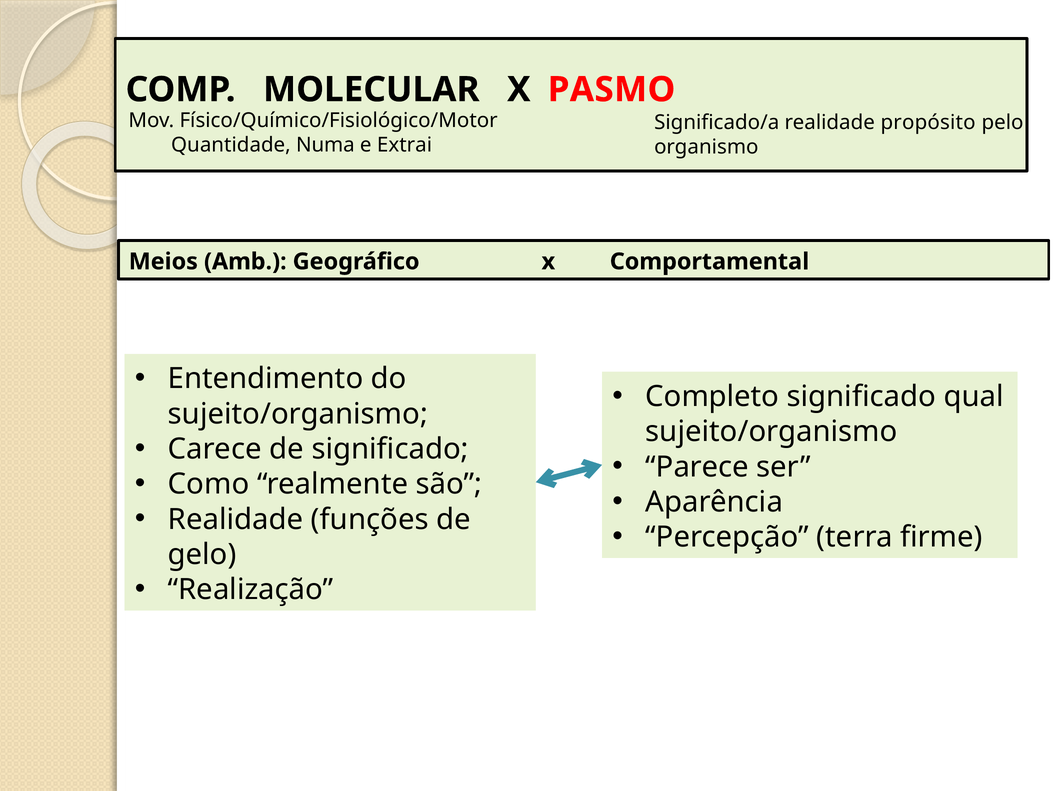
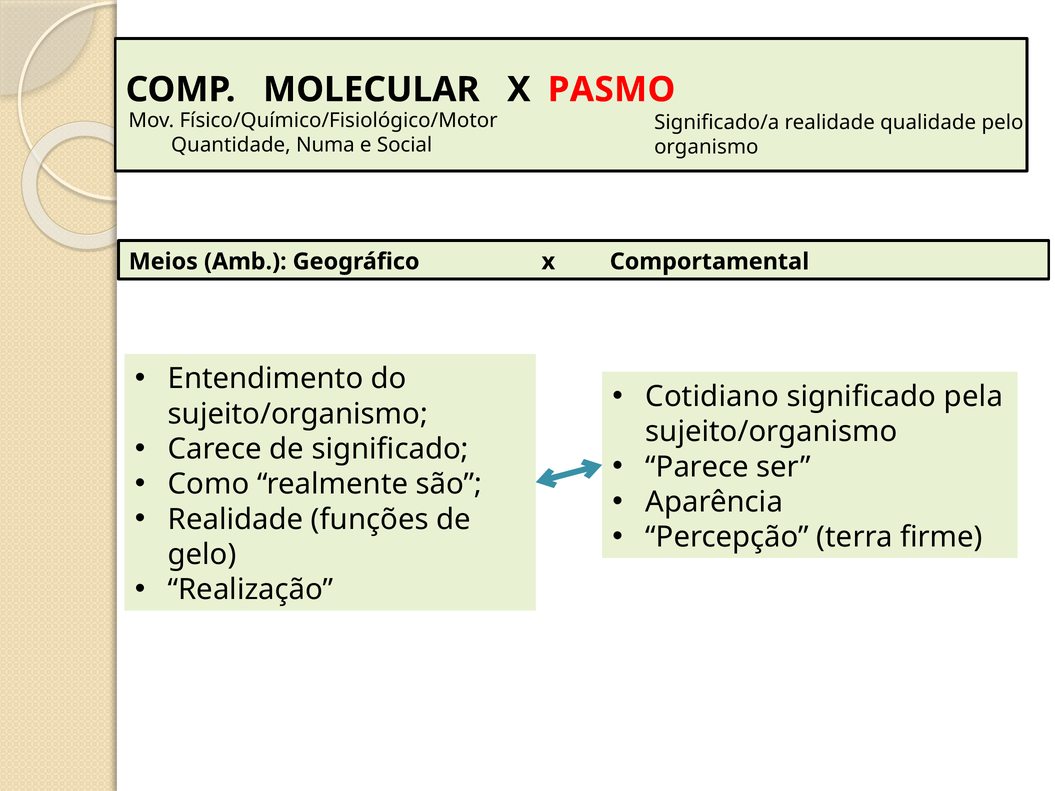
propósito: propósito -> qualidade
Extrai: Extrai -> Social
Completo: Completo -> Cotidiano
qual: qual -> pela
